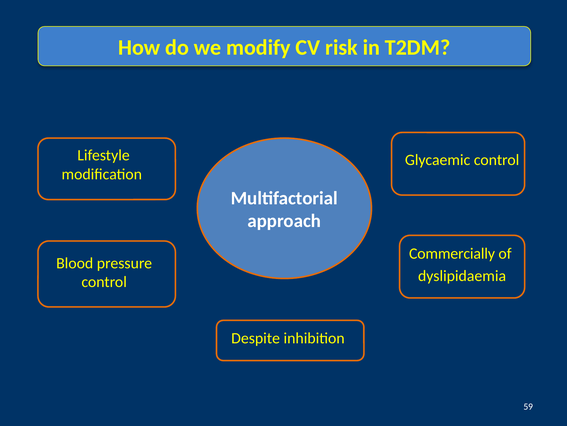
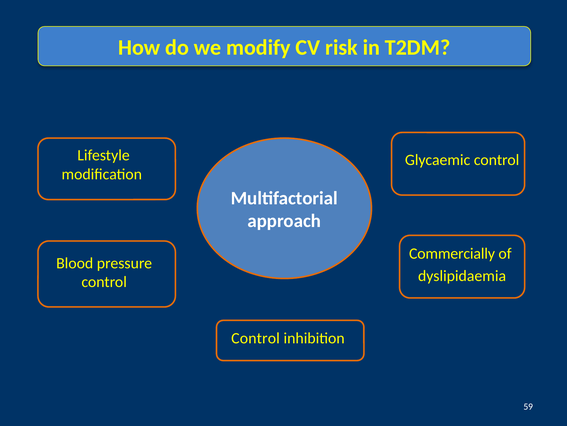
Despite at (256, 338): Despite -> Control
